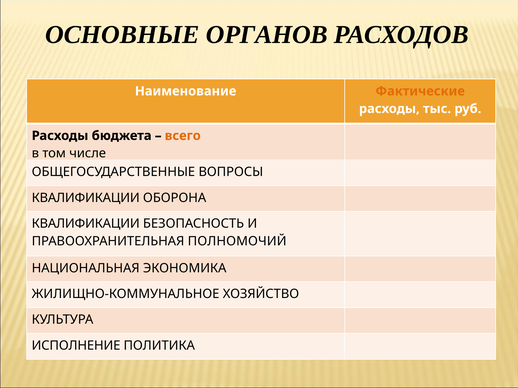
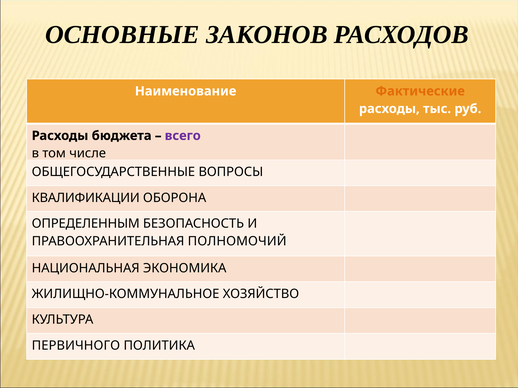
ОРГАНОВ: ОРГАНОВ -> ЗАКОНОВ
всего colour: orange -> purple
КВАЛИФИКАЦИИ at (86, 224): КВАЛИФИКАЦИИ -> ОПРЕДЕЛЕННЫМ
ИСПОЛНЕНИЕ: ИСПОЛНЕНИЕ -> ПЕРВИЧНОГО
